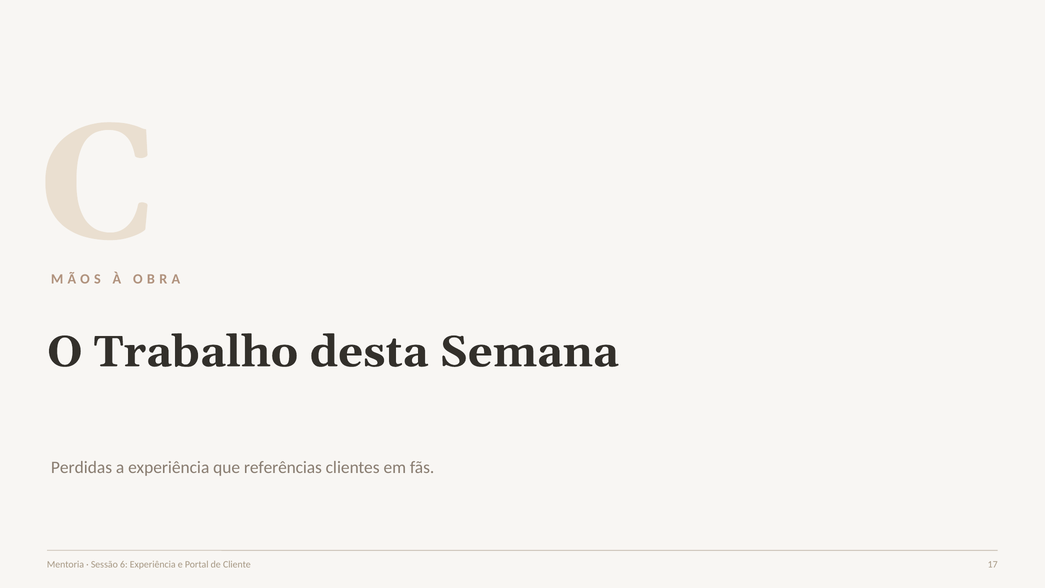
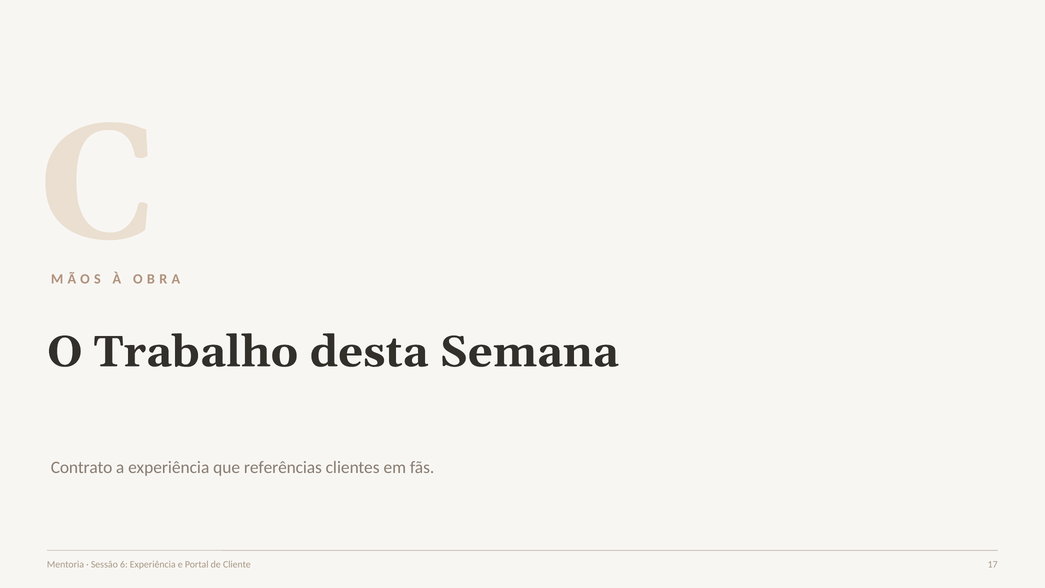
Perdidas: Perdidas -> Contrato
